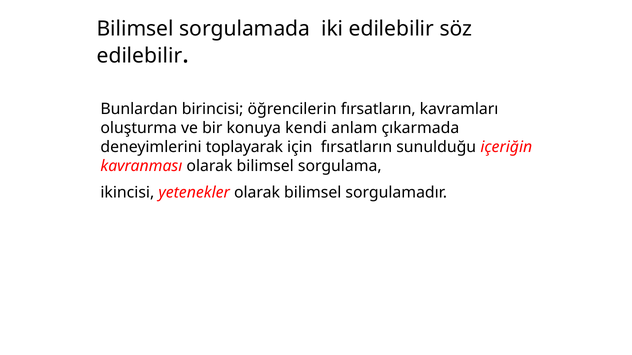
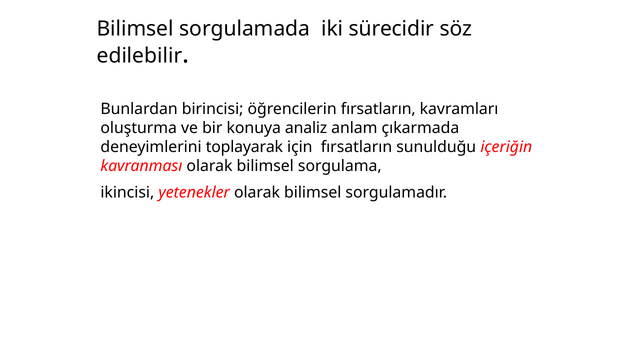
iki edilebilir: edilebilir -> sürecidir
kendi: kendi -> analiz
